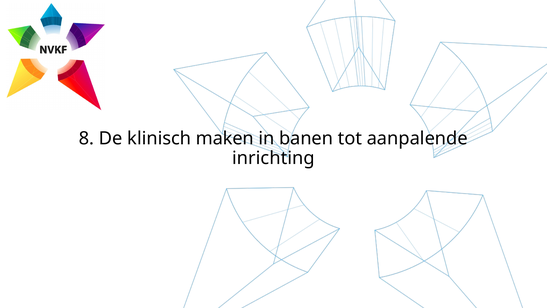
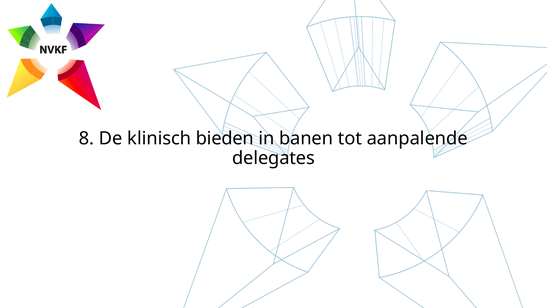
maken: maken -> bieden
inrichting: inrichting -> delegates
